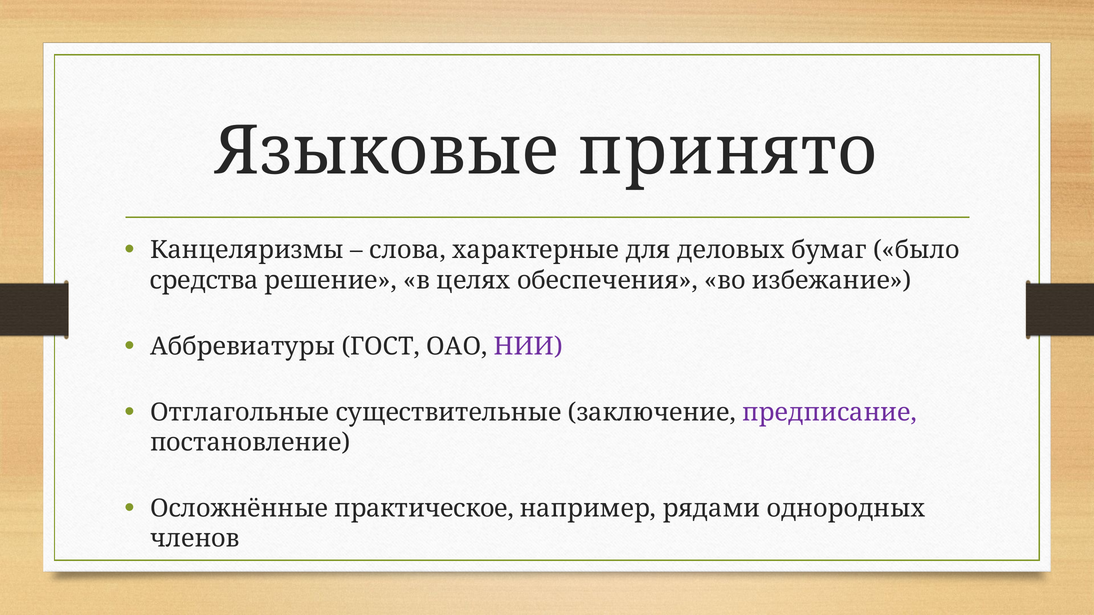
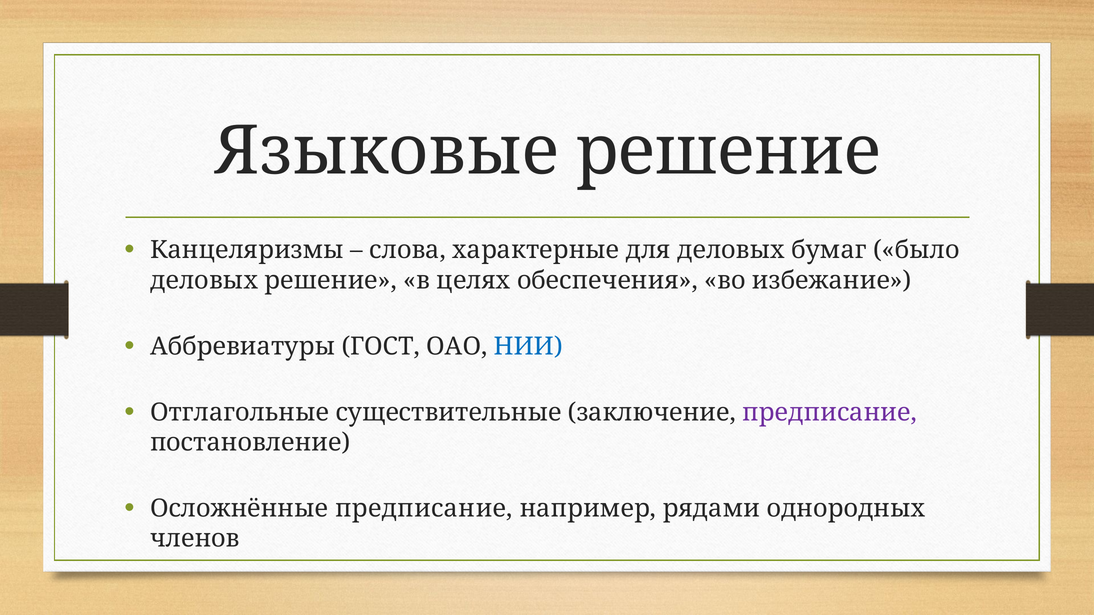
Языковые принято: принято -> решение
средства at (204, 280): средства -> деловых
НИИ colour: purple -> blue
Осложнённые практическое: практическое -> предписание
